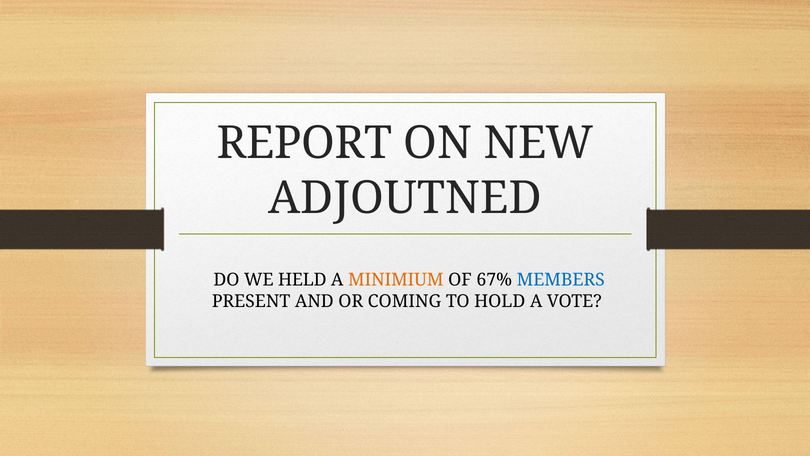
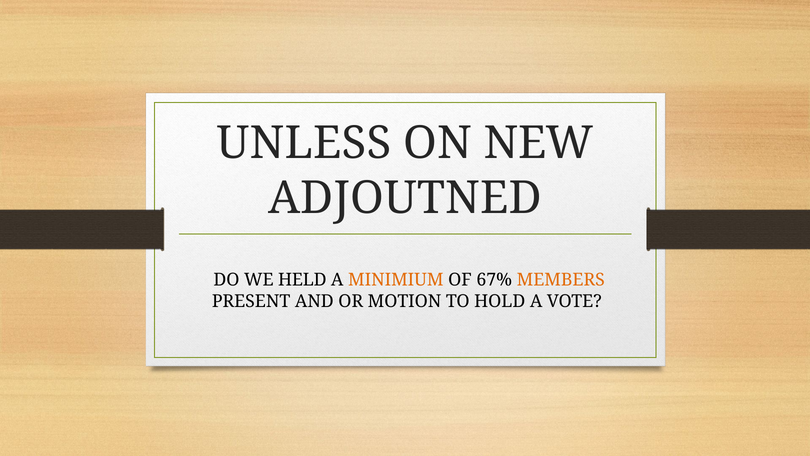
REPORT: REPORT -> UNLESS
MEMBERS colour: blue -> orange
COMING: COMING -> MOTION
